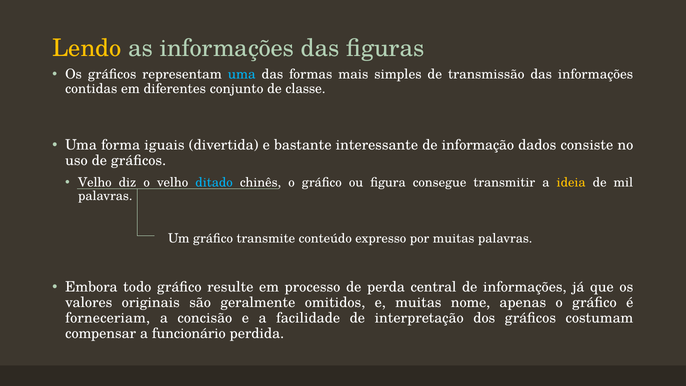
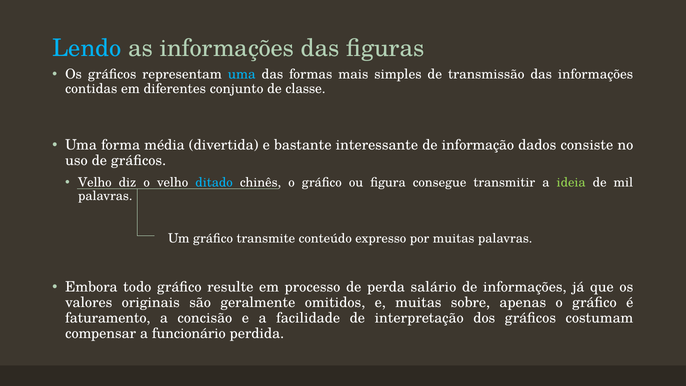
Lendo colour: yellow -> light blue
iguais: iguais -> média
ideia colour: yellow -> light green
central: central -> salário
nome: nome -> sobre
forneceriam: forneceriam -> faturamento
